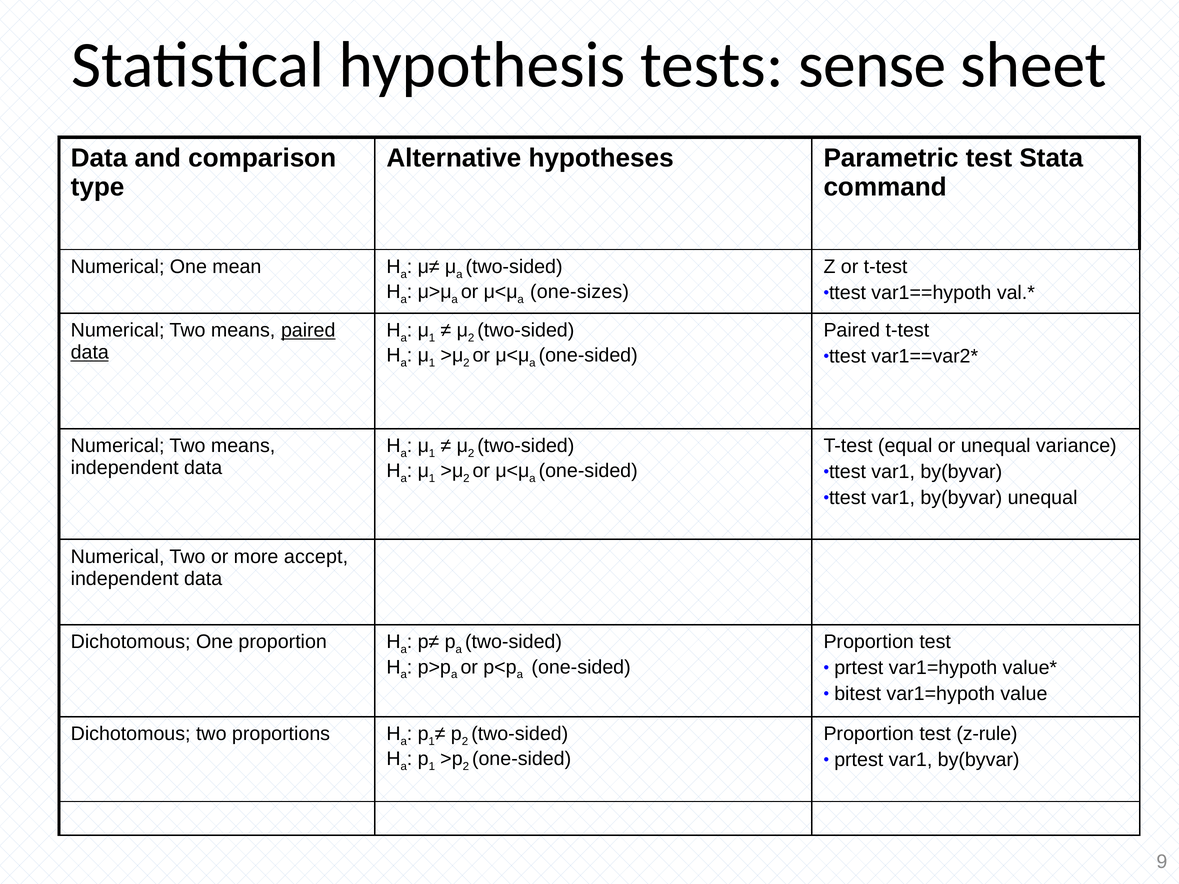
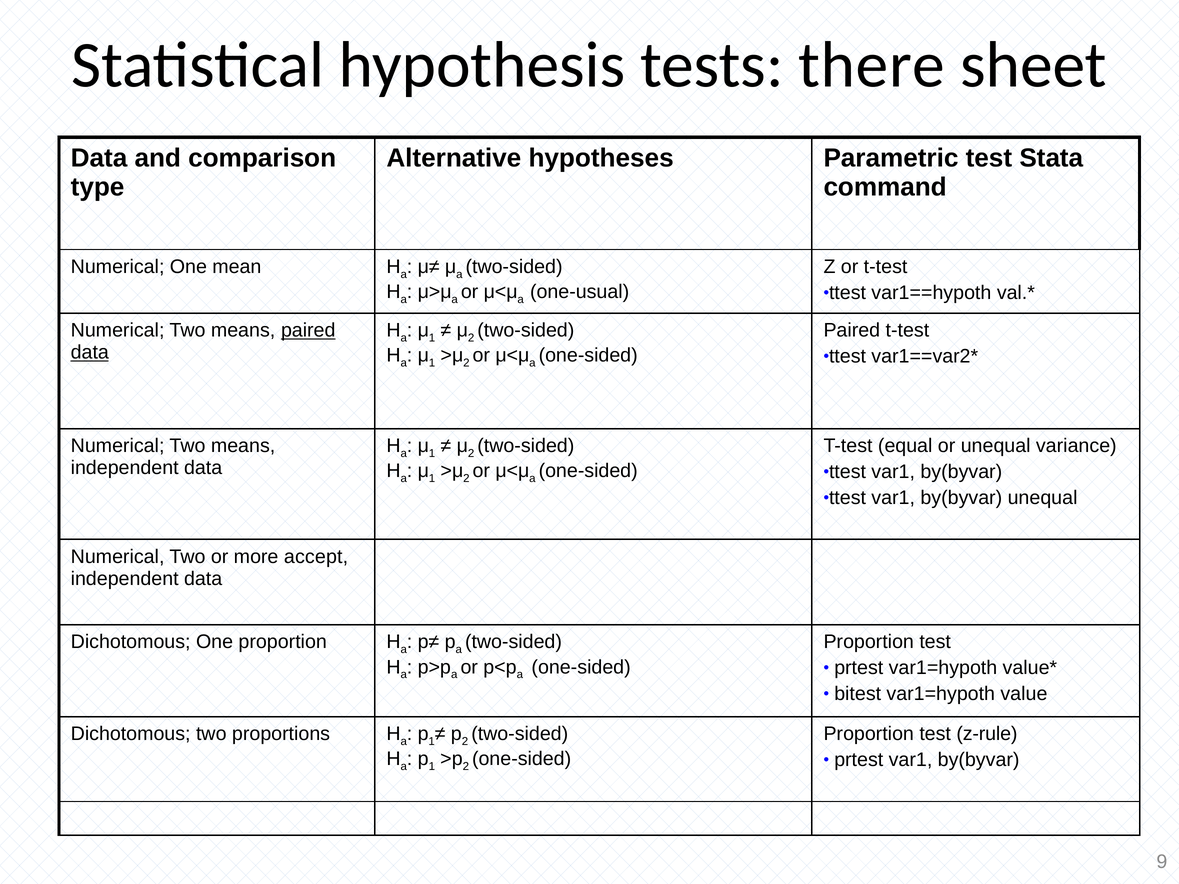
sense: sense -> there
one-sizes: one-sizes -> one-usual
